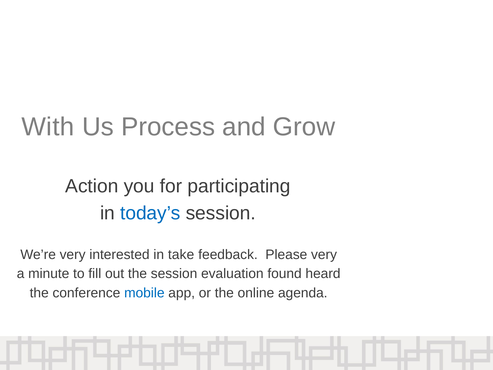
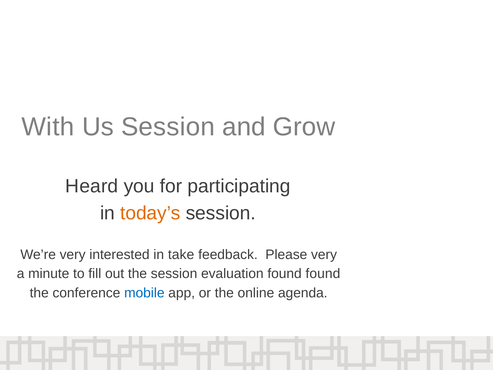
Us Process: Process -> Session
Action: Action -> Heard
today’s colour: blue -> orange
found heard: heard -> found
